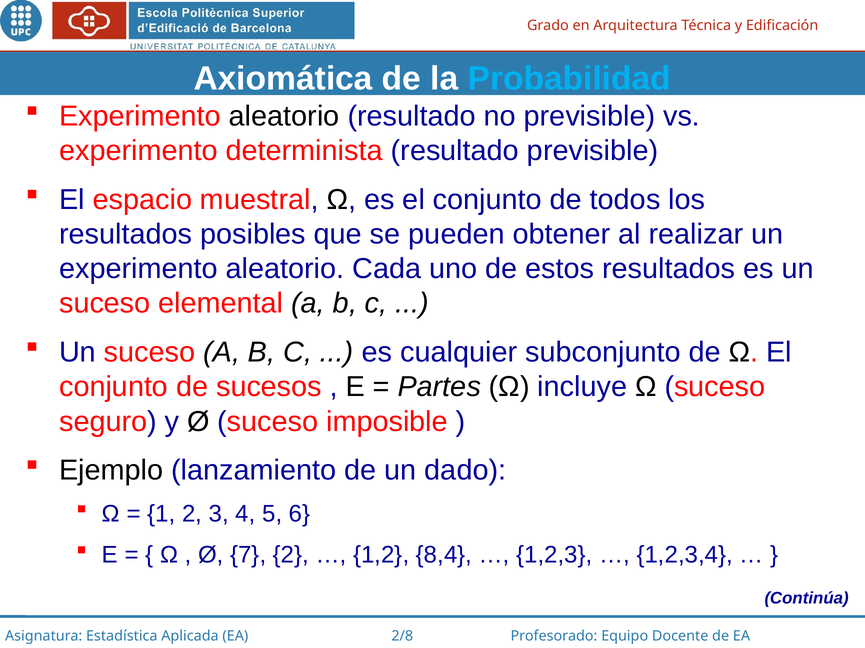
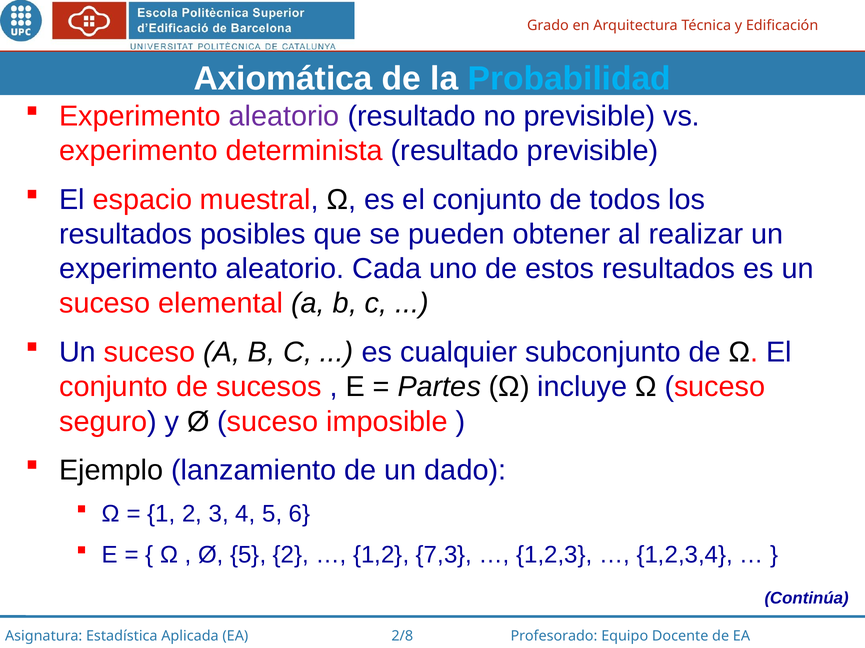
aleatorio at (284, 116) colour: black -> purple
Ø 7: 7 -> 5
8,4: 8,4 -> 7,3
